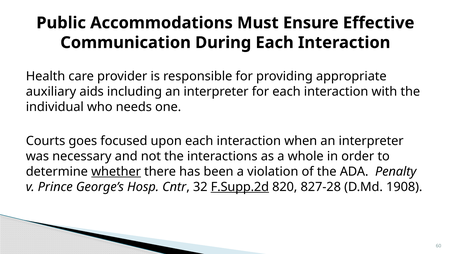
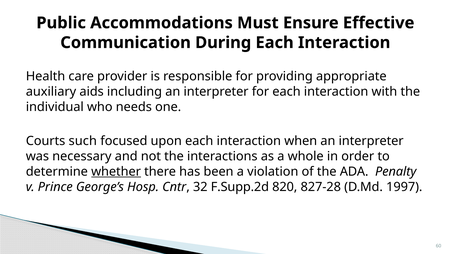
goes: goes -> such
F.Supp.2d underline: present -> none
1908: 1908 -> 1997
